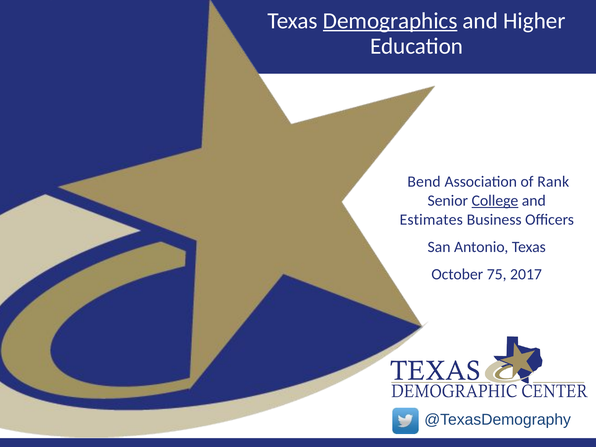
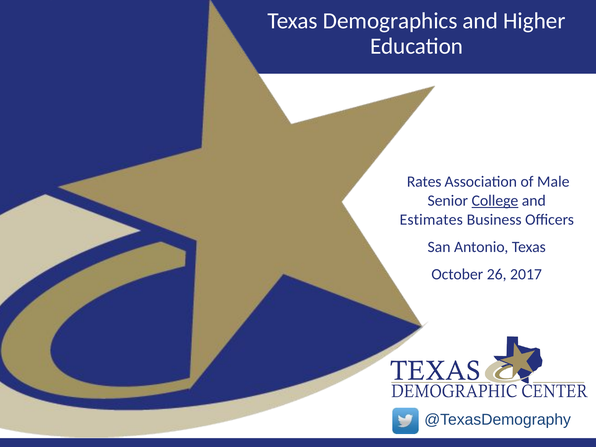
Demographics underline: present -> none
Bend: Bend -> Rates
Rank: Rank -> Male
75: 75 -> 26
